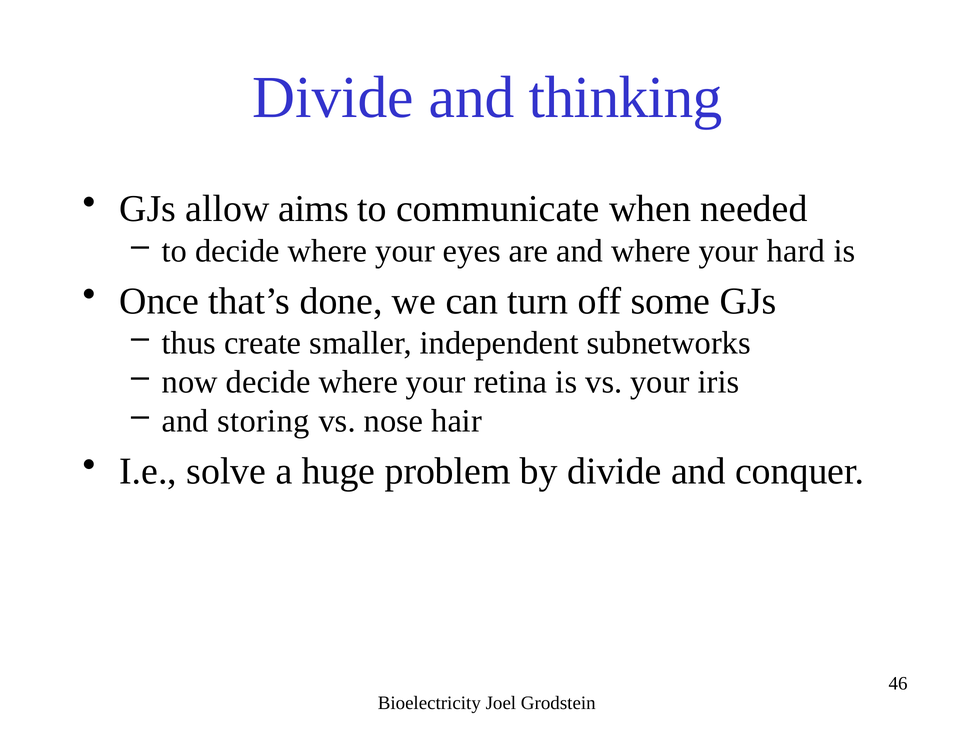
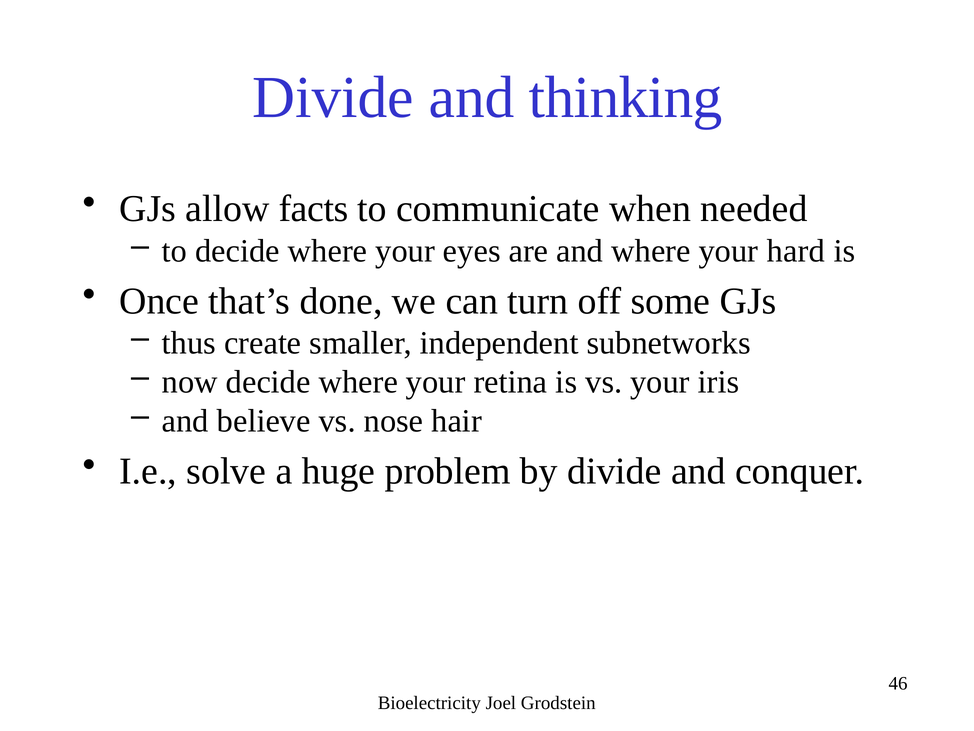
aims: aims -> facts
storing: storing -> believe
